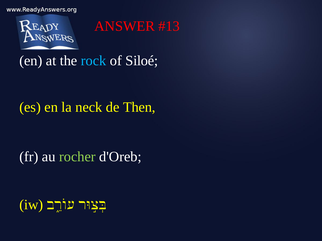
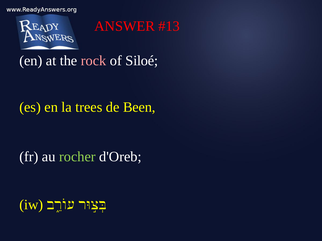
rock colour: light blue -> pink
neck: neck -> trees
Then: Then -> Been
